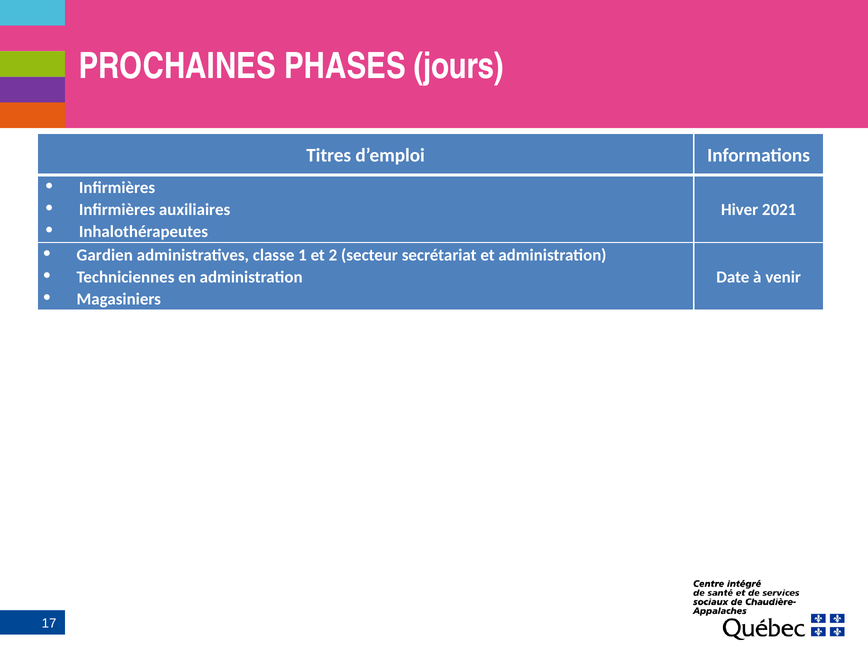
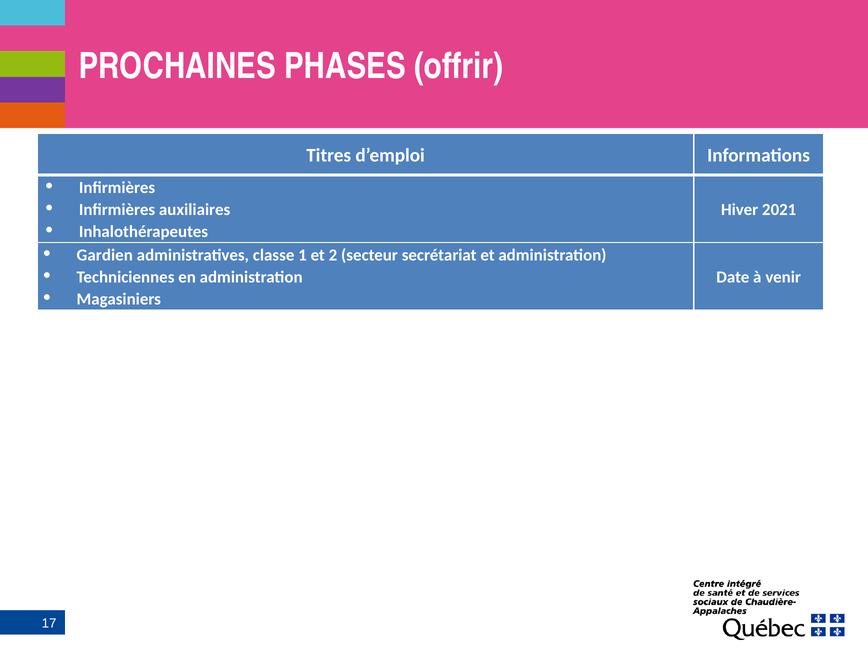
jours: jours -> offrir
